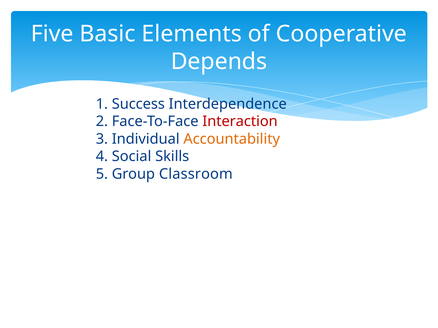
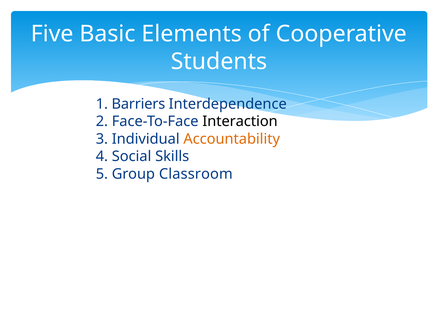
Depends: Depends -> Students
Success: Success -> Barriers
Interaction colour: red -> black
